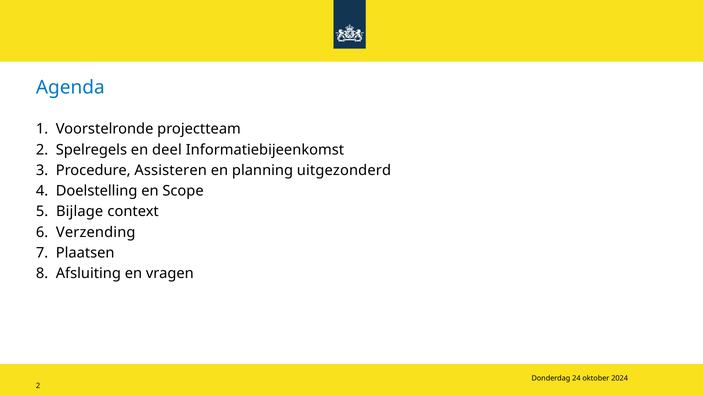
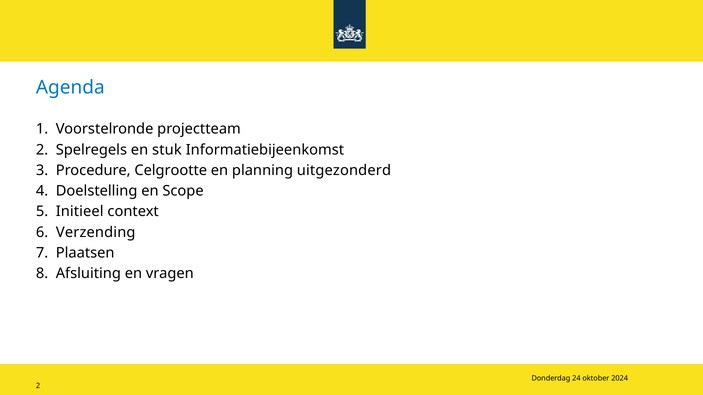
deel: deel -> stuk
Assisteren: Assisteren -> Celgrootte
Bijlage: Bijlage -> Initieel
